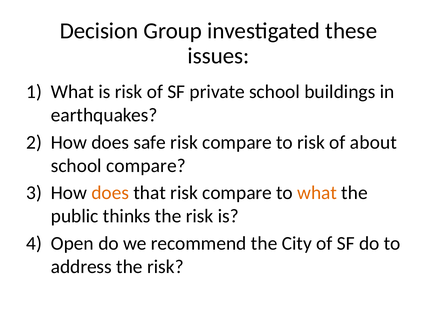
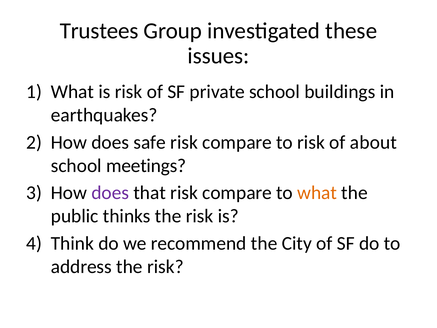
Decision: Decision -> Trustees
school compare: compare -> meetings
does at (110, 193) colour: orange -> purple
Open: Open -> Think
